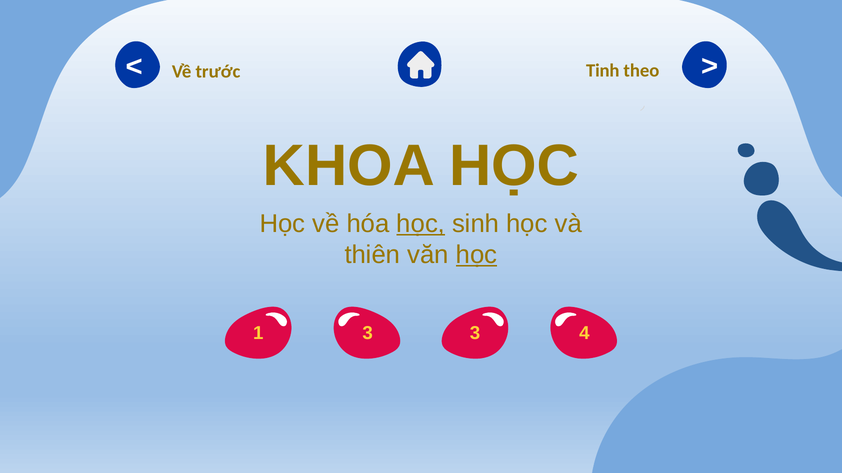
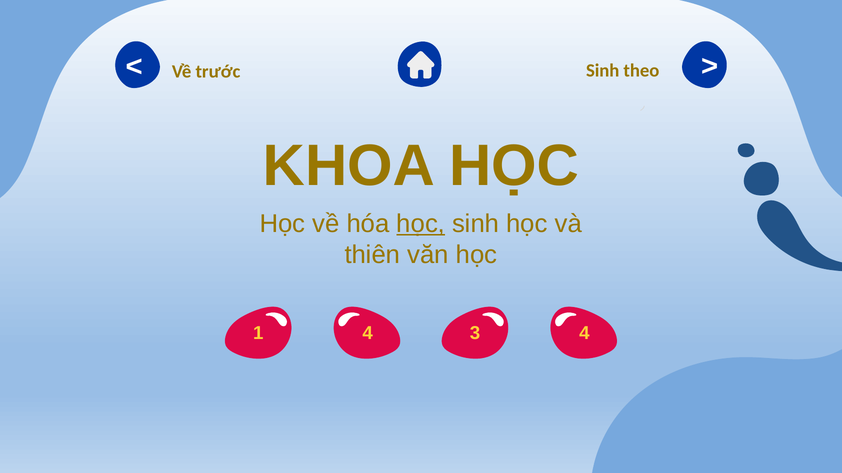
Tinh at (603, 71): Tinh -> Sinh
học at (476, 255) underline: present -> none
1 3: 3 -> 4
